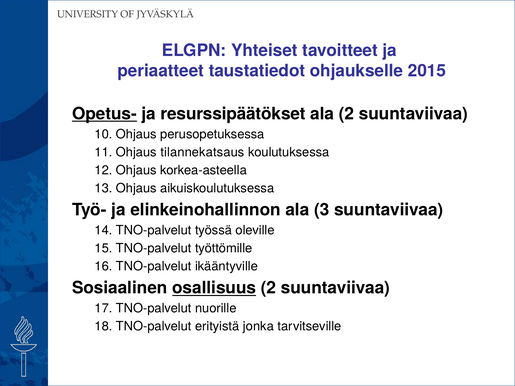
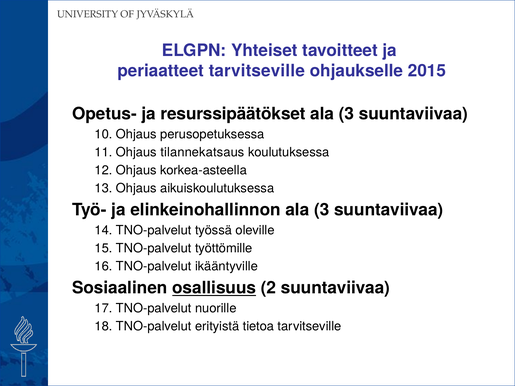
periaatteet taustatiedot: taustatiedot -> tarvitseville
Opetus- underline: present -> none
2 at (346, 114): 2 -> 3
jonka: jonka -> tietoa
